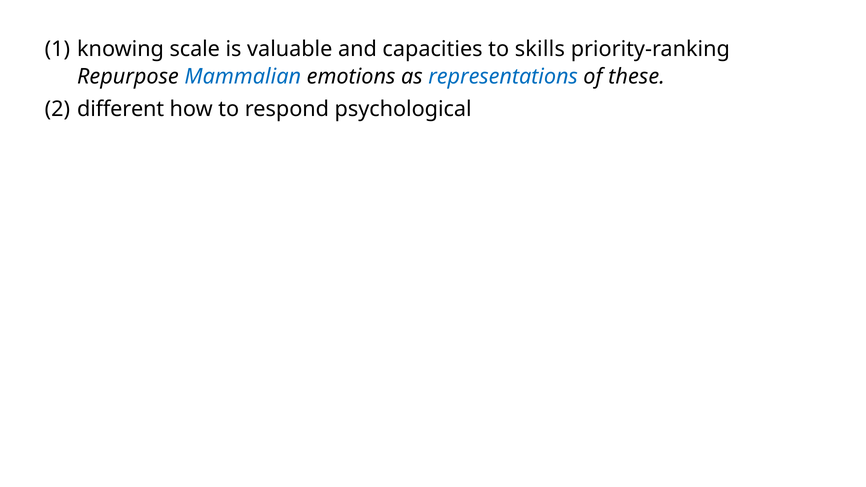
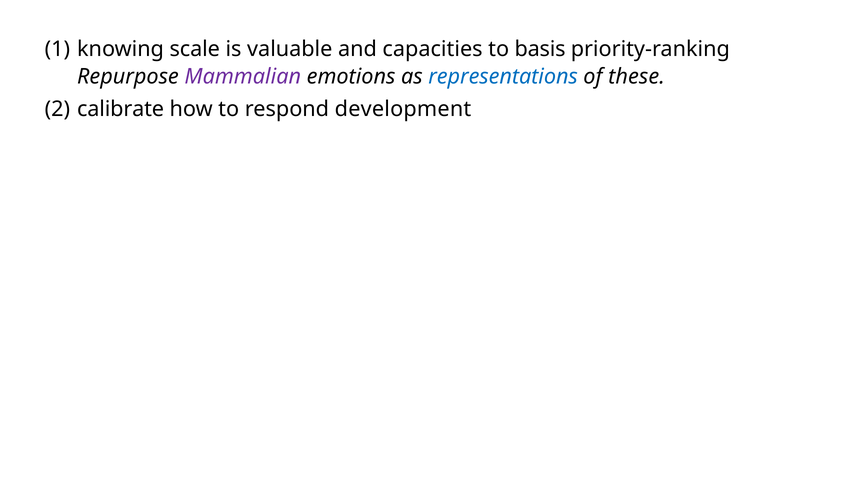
skills: skills -> basis
Mammalian colour: blue -> purple
different: different -> calibrate
psychological: psychological -> development
